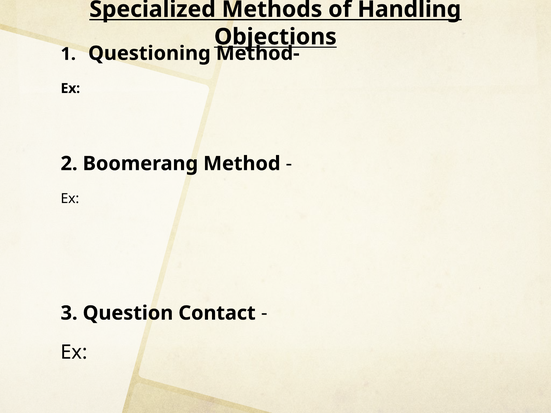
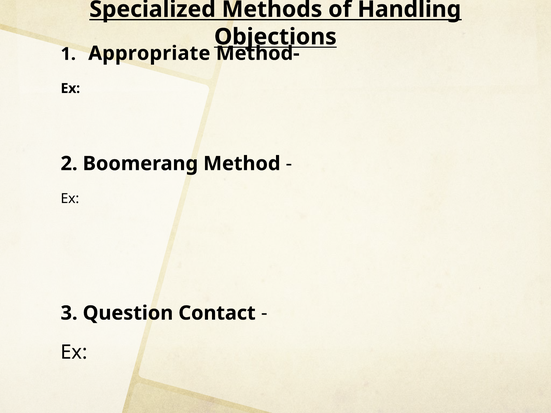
Questioning: Questioning -> Appropriate
